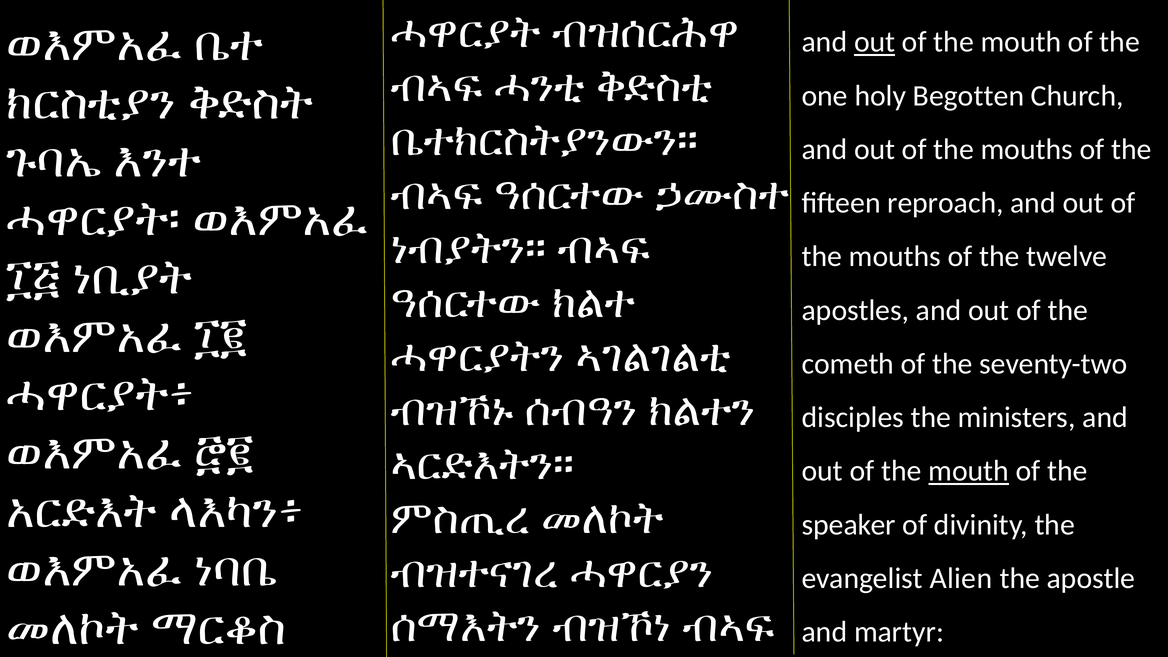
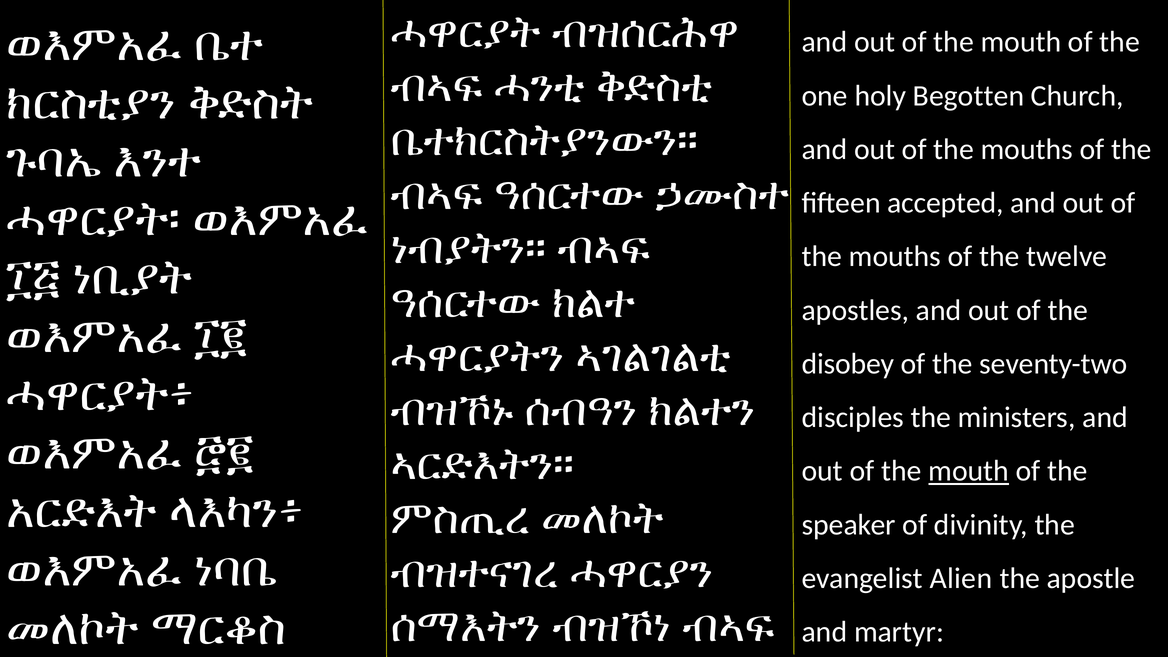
out at (875, 42) underline: present -> none
reproach: reproach -> accepted
cometh: cometh -> disobey
